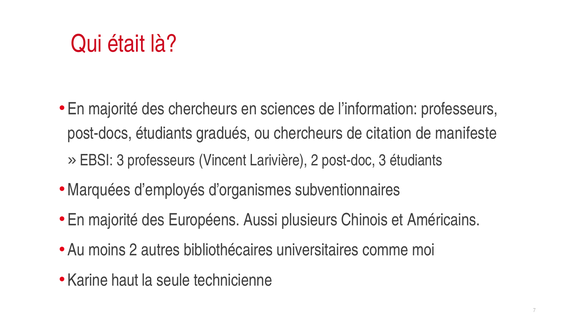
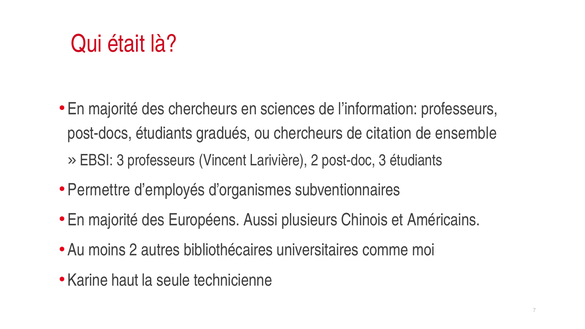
manifeste: manifeste -> ensemble
Marquées: Marquées -> Permettre
